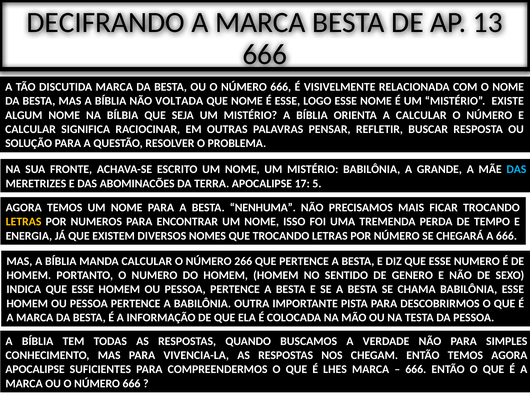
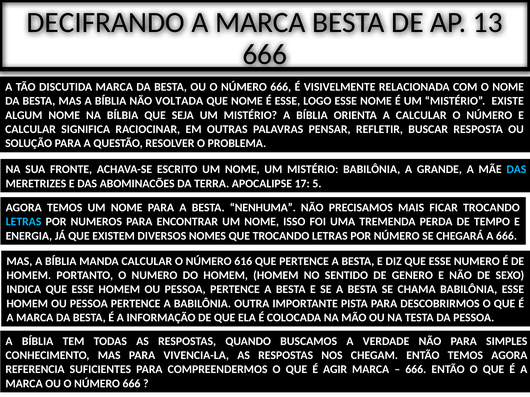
LETRAS at (24, 222) colour: yellow -> light blue
266: 266 -> 616
APOCALIPSE at (35, 370): APOCALIPSE -> REFERENCIA
LHES: LHES -> AGIR
